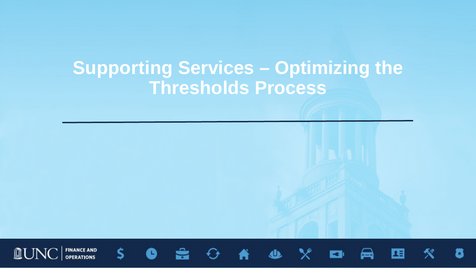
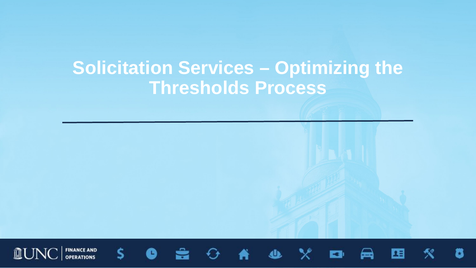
Supporting: Supporting -> Solicitation
